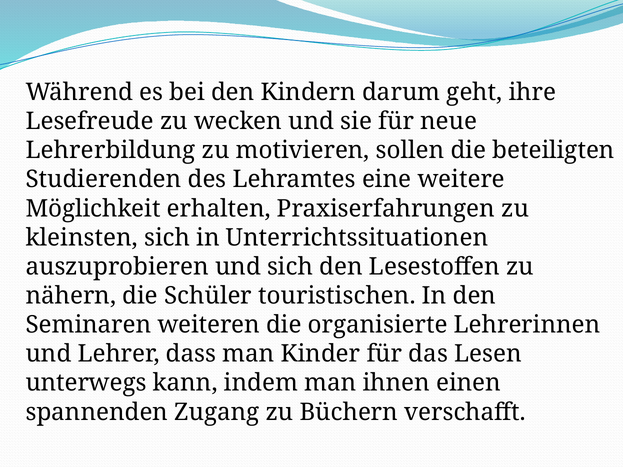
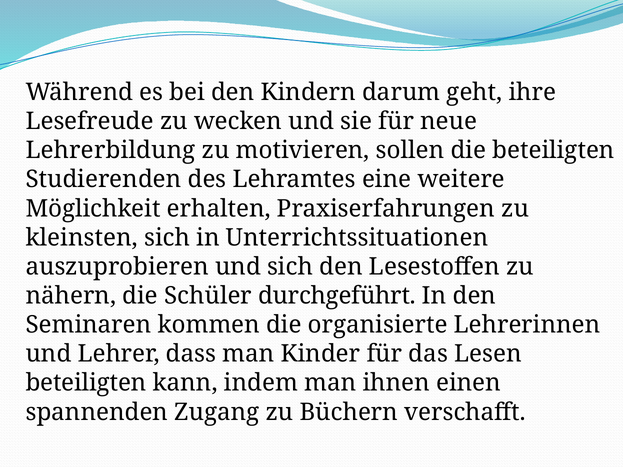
touristischen: touristischen -> durchgeführt
weiteren: weiteren -> kommen
unterwegs at (86, 383): unterwegs -> beteiligten
